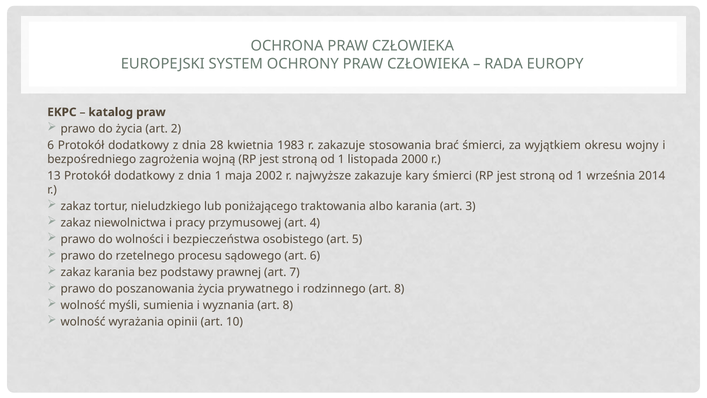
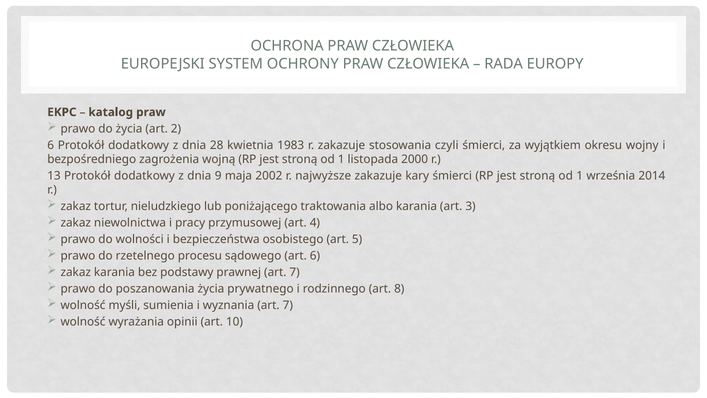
brać: brać -> czyli
dnia 1: 1 -> 9
wyznania art 8: 8 -> 7
